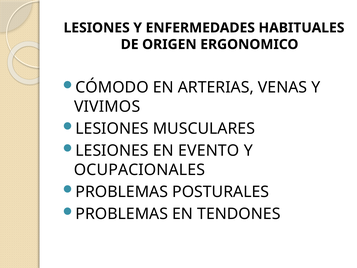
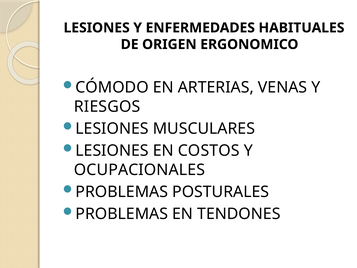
VIVIMOS: VIVIMOS -> RIESGOS
EVENTO: EVENTO -> COSTOS
